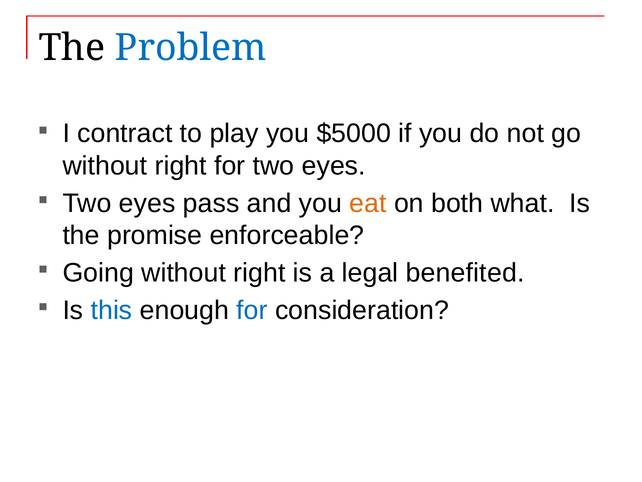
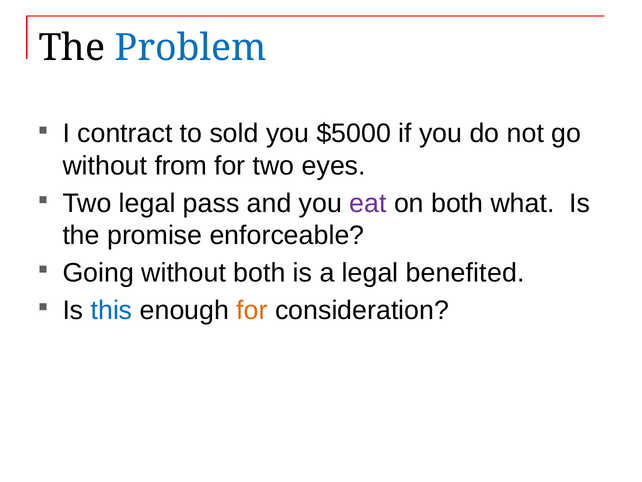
play: play -> sold
right at (181, 166): right -> from
eyes at (147, 203): eyes -> legal
eat colour: orange -> purple
Going without right: right -> both
for at (252, 310) colour: blue -> orange
